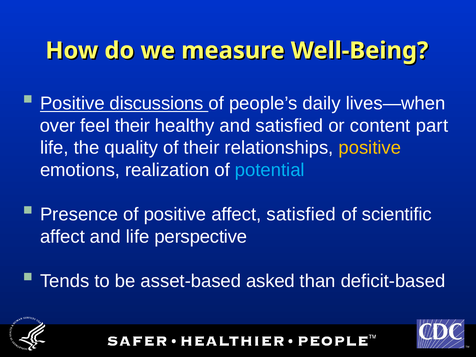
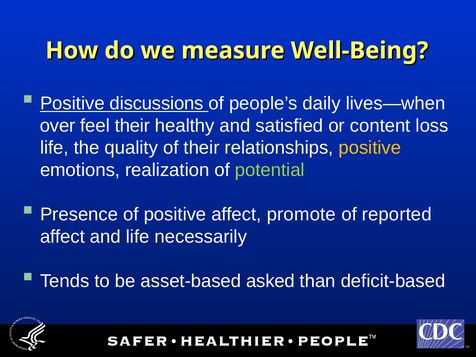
part: part -> loss
potential colour: light blue -> light green
affect satisfied: satisfied -> promote
scientific: scientific -> reported
perspective: perspective -> necessarily
